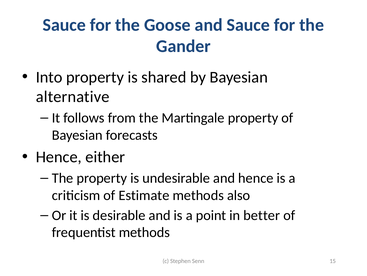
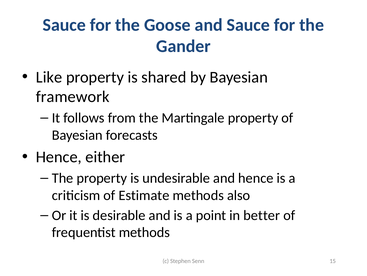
Into: Into -> Like
alternative: alternative -> framework
